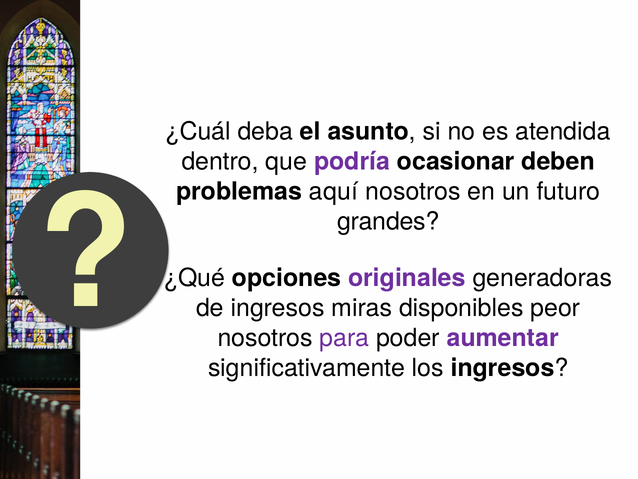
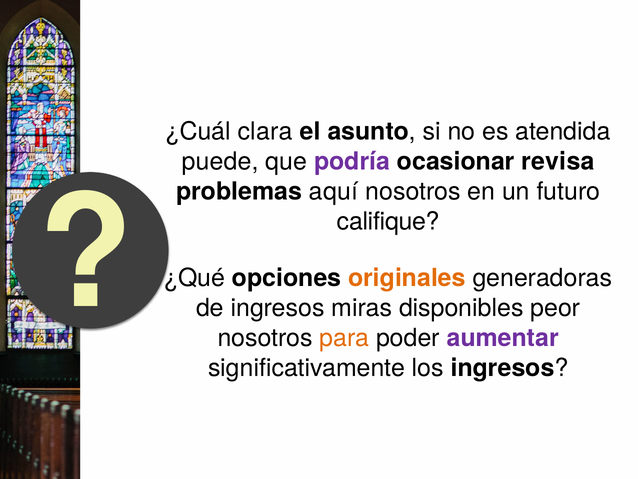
deba: deba -> clara
dentro: dentro -> puede
deben: deben -> revisa
grandes: grandes -> califique
originales colour: purple -> orange
para colour: purple -> orange
